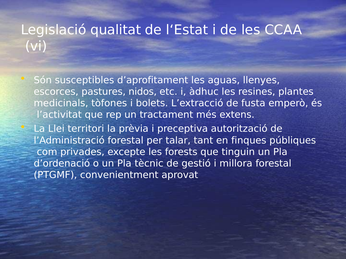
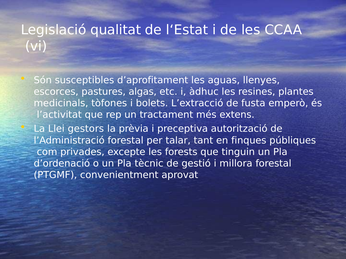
nidos: nidos -> algas
territori: territori -> gestors
